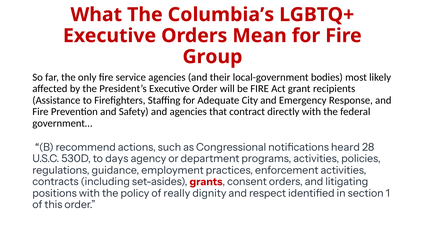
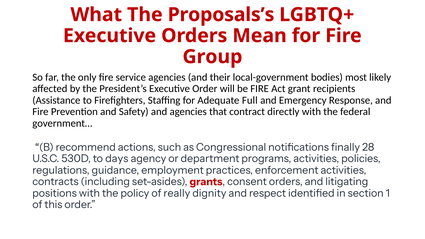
Columbia’s: Columbia’s -> Proposals’s
City: City -> Full
heard: heard -> finally
